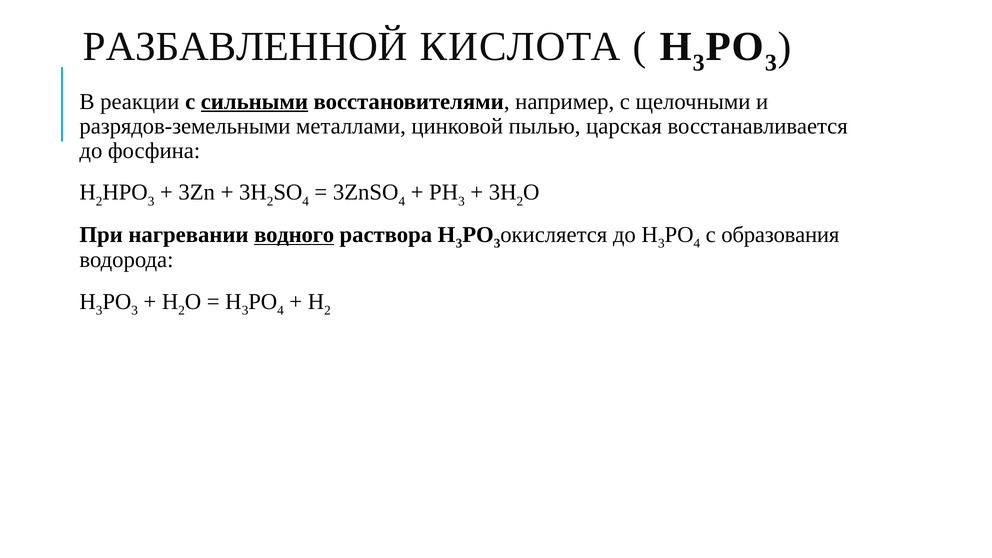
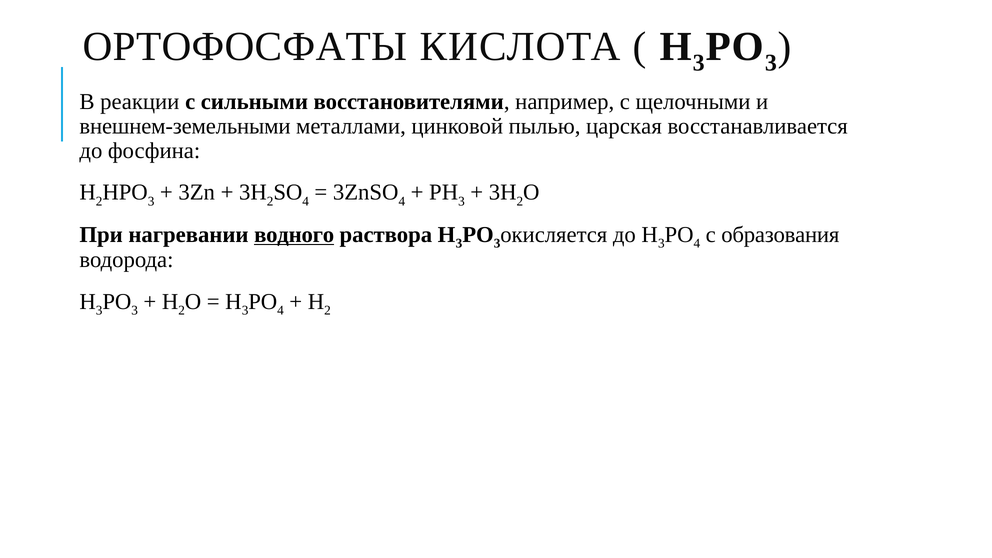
РАЗБАВЛЕННОЙ: РАЗБАВЛЕННОЙ -> ОРТОФОСФАТЫ
сильными underline: present -> none
разрядов-земельными: разрядов-земельными -> внешнем-земельными
